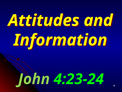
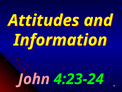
John colour: light green -> pink
